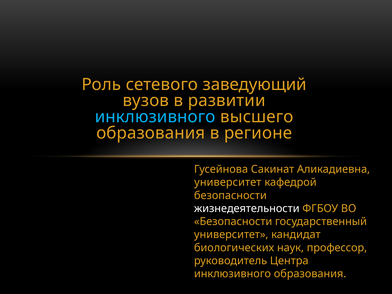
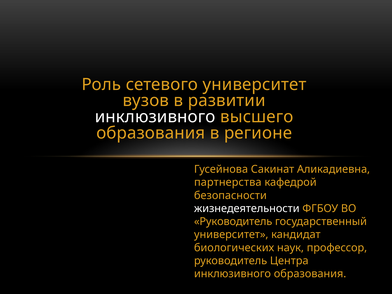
сетевого заведующий: заведующий -> университет
инклюзивного at (155, 117) colour: light blue -> white
университет at (228, 182): университет -> партнерства
Безопасности at (233, 222): Безопасности -> Руководитель
